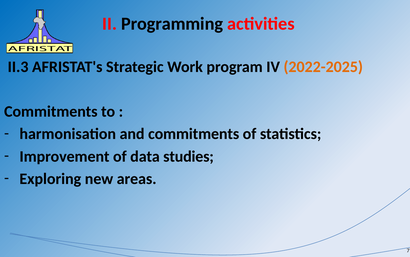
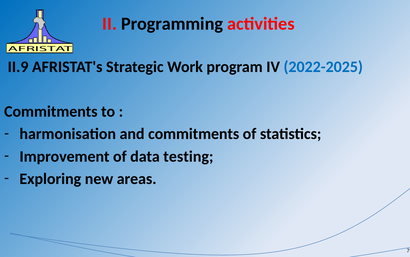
II.3: II.3 -> II.9
2022-2025 colour: orange -> blue
studies: studies -> testing
